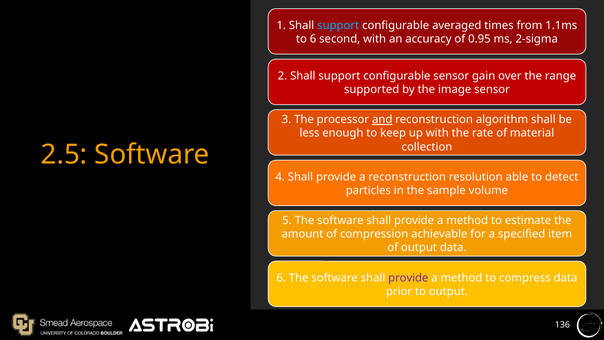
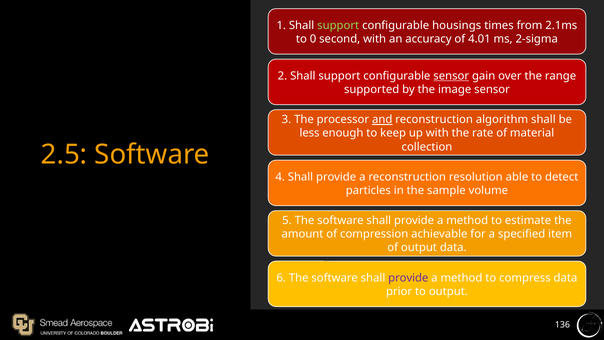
support at (338, 25) colour: light blue -> light green
averaged: averaged -> housings
1.1ms: 1.1ms -> 2.1ms
to 6: 6 -> 0
0.95: 0.95 -> 4.01
sensor at (451, 76) underline: none -> present
